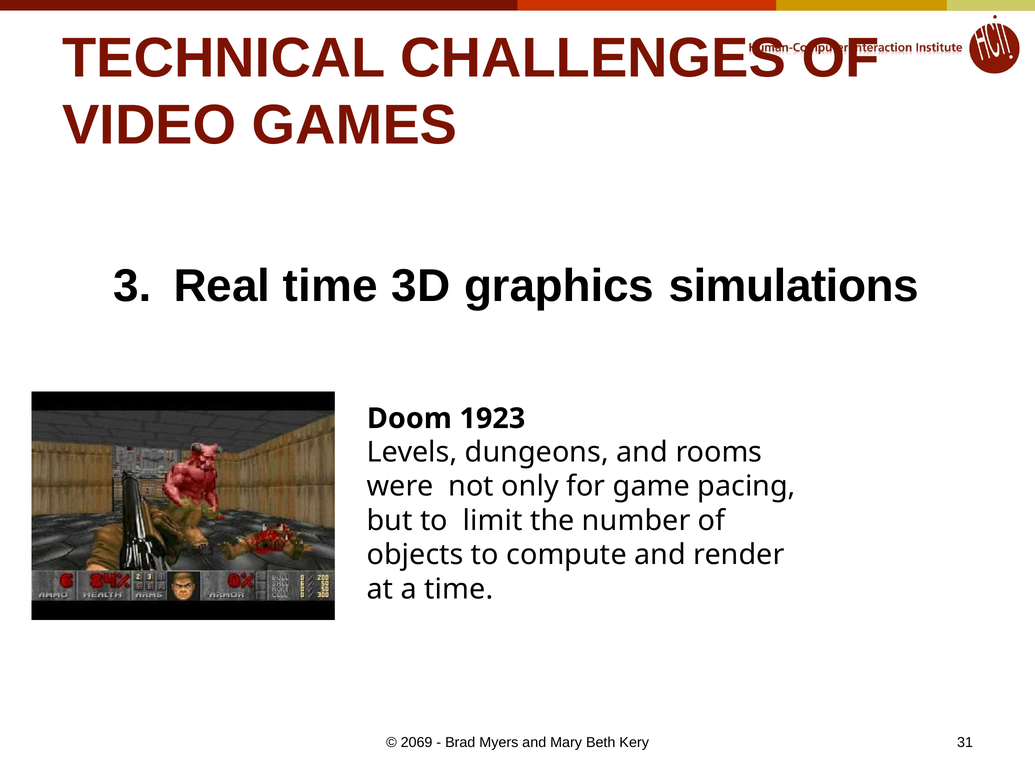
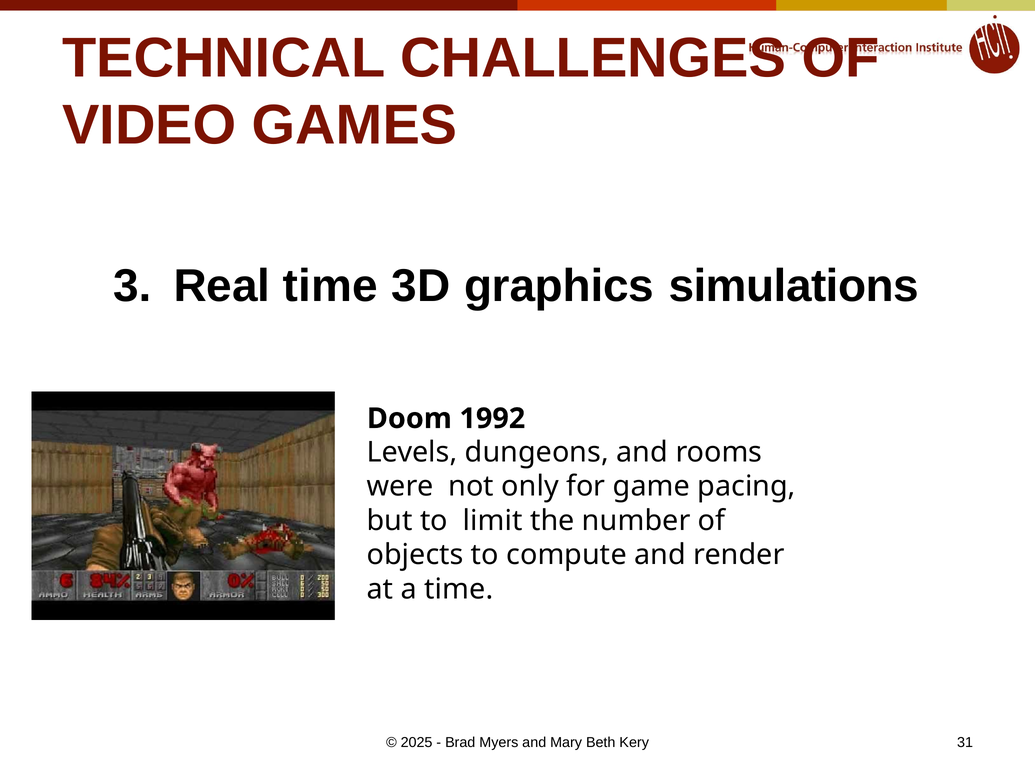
1923: 1923 -> 1992
2069: 2069 -> 2025
